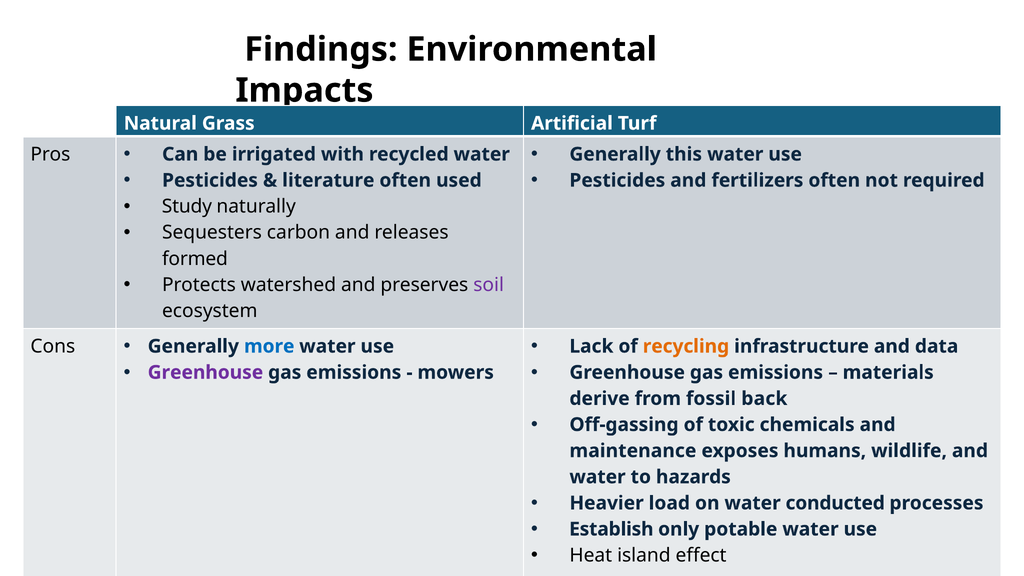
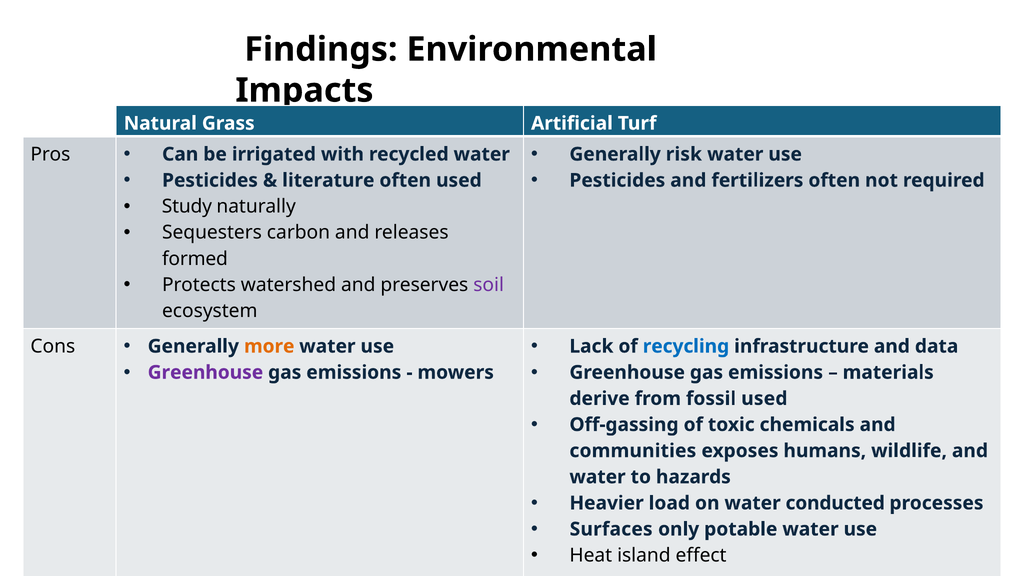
this: this -> risk
recycling colour: orange -> blue
more colour: blue -> orange
fossil back: back -> used
maintenance: maintenance -> communities
Establish: Establish -> Surfaces
